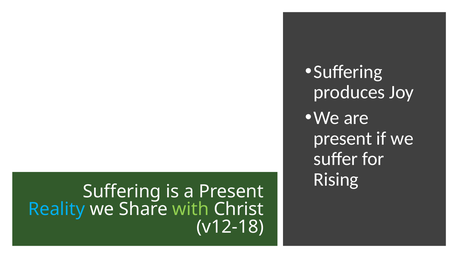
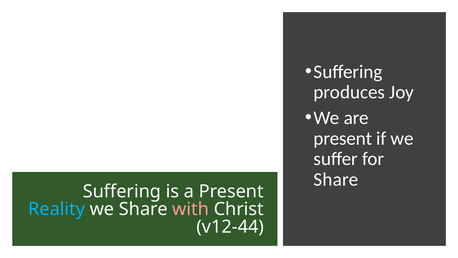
Rising at (336, 179): Rising -> Share
with colour: light green -> pink
v12-18: v12-18 -> v12-44
